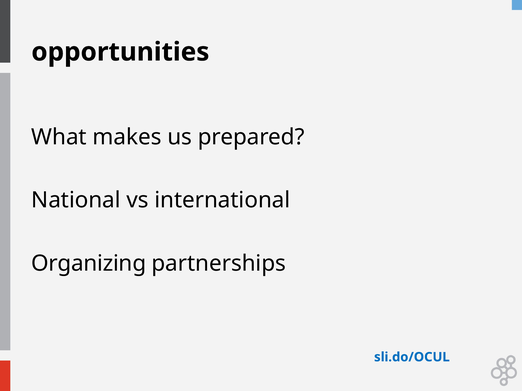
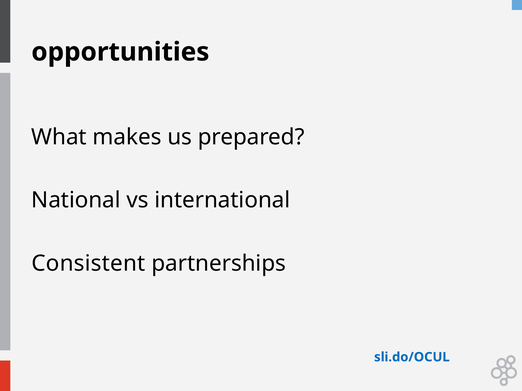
Organizing: Organizing -> Consistent
